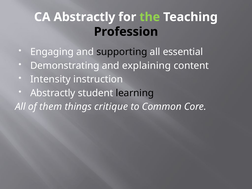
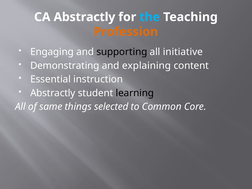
the colour: light green -> light blue
Profession colour: black -> orange
essential: essential -> initiative
Intensity: Intensity -> Essential
them: them -> same
critique: critique -> selected
